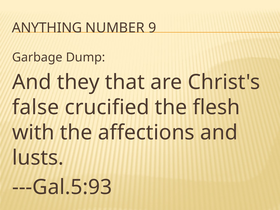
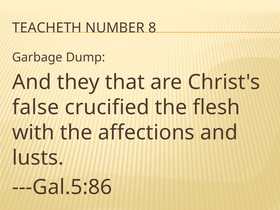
ANYTHING: ANYTHING -> TEACHETH
9: 9 -> 8
---Gal.5:93: ---Gal.5:93 -> ---Gal.5:86
